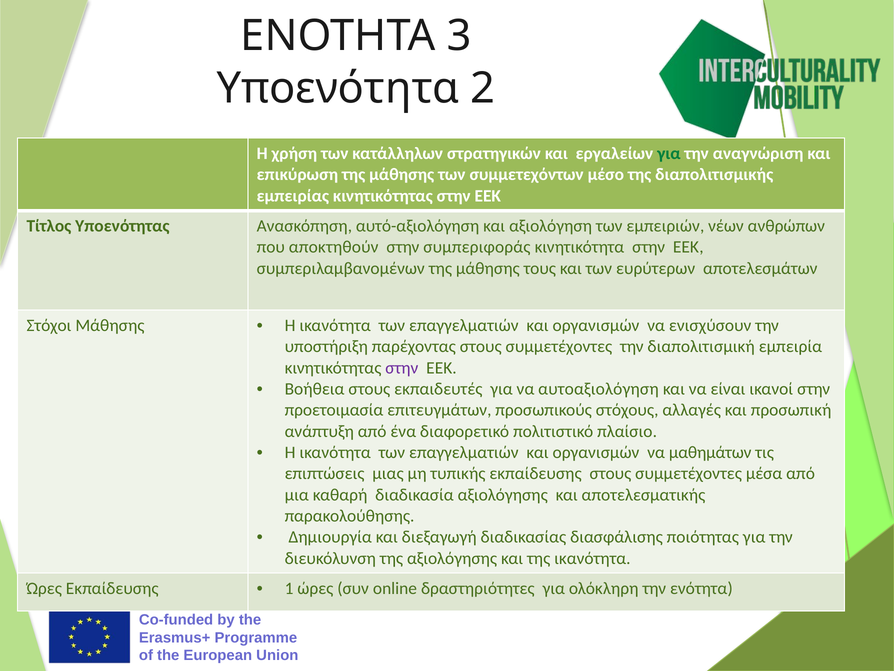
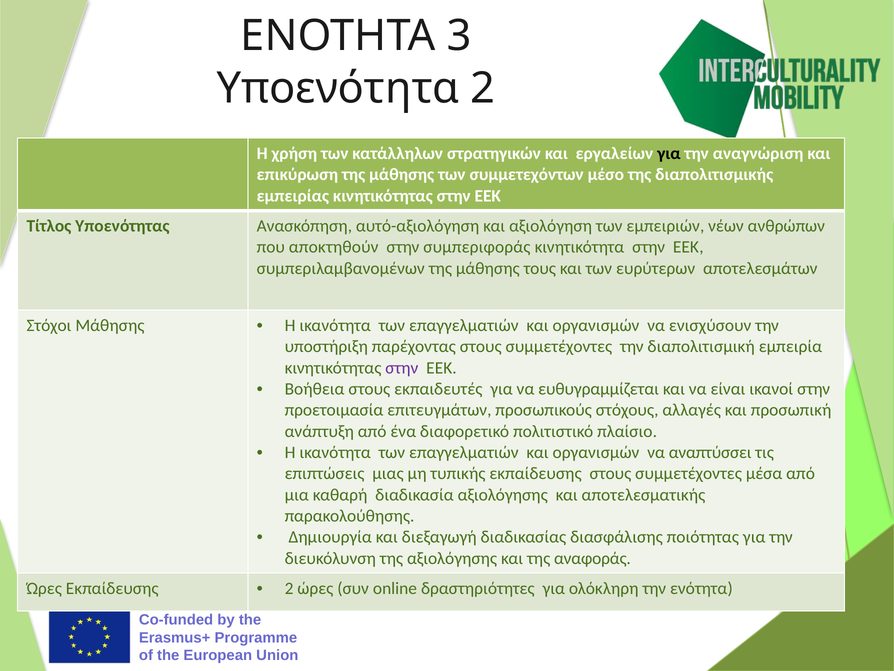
για at (669, 153) colour: green -> black
αυτοαξιολόγηση: αυτοαξιολόγηση -> ευθυγραμμίζεται
μαθημάτων: μαθημάτων -> αναπτύσσει
της ικανότητα: ικανότητα -> αναφοράς
1 at (289, 588): 1 -> 2
